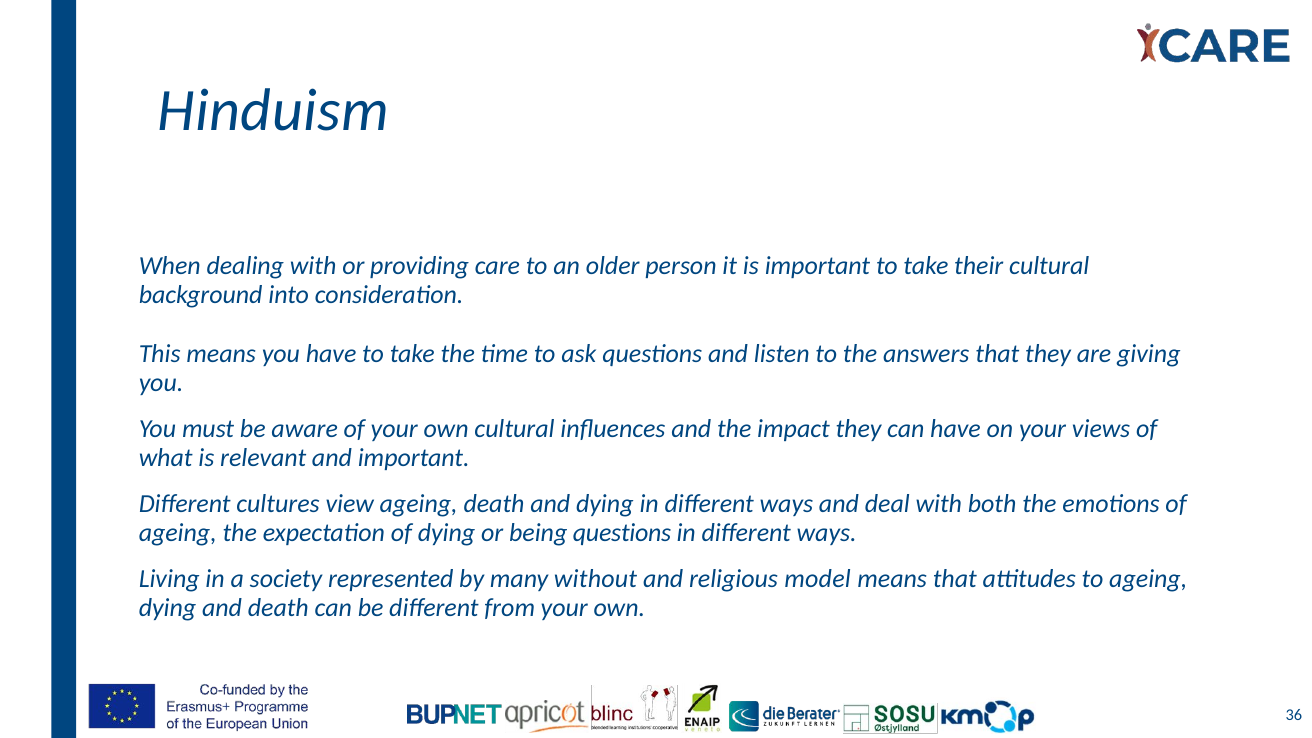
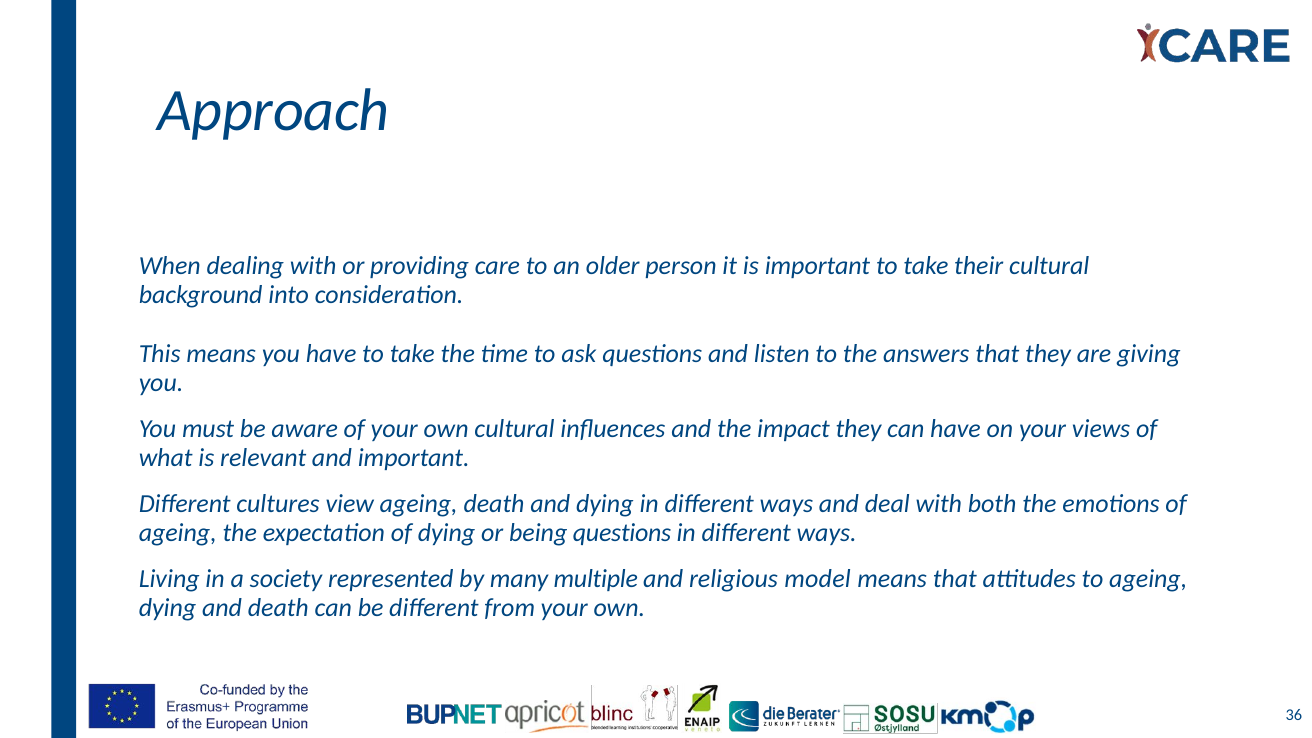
Hinduism: Hinduism -> Approach
without: without -> multiple
